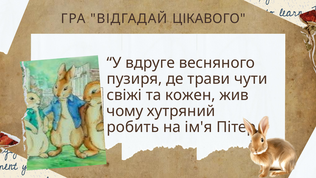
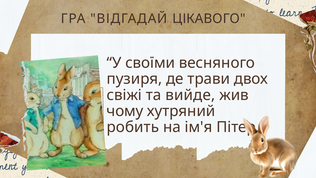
вдруге: вдруге -> своїми
чути: чути -> двох
кожен: кожен -> вийде
